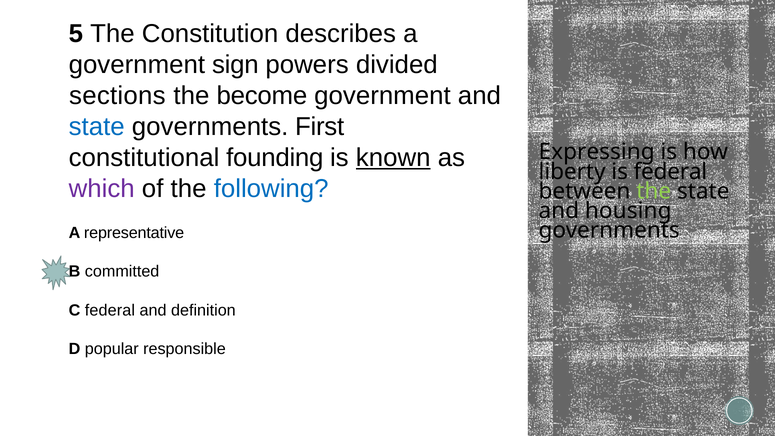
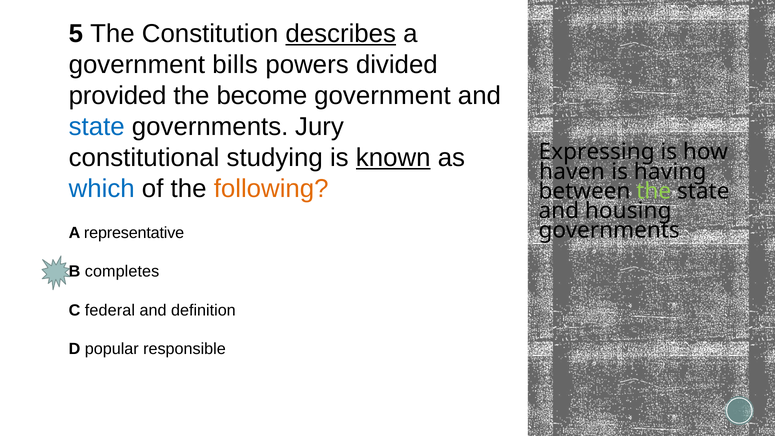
describes underline: none -> present
sign: sign -> bills
sections: sections -> provided
First: First -> Jury
founding: founding -> studying
liberty: liberty -> haven
is federal: federal -> having
which colour: purple -> blue
following colour: blue -> orange
committed: committed -> completes
